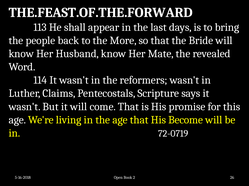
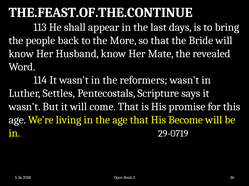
THE.FEAST.OF.THE.FORWARD: THE.FEAST.OF.THE.FORWARD -> THE.FEAST.OF.THE.CONTINUE
Claims: Claims -> Settles
72-0719: 72-0719 -> 29-0719
